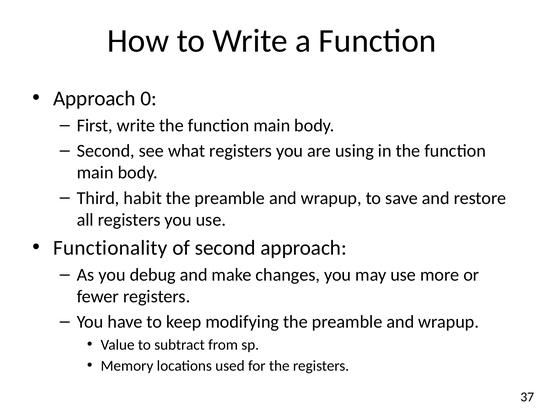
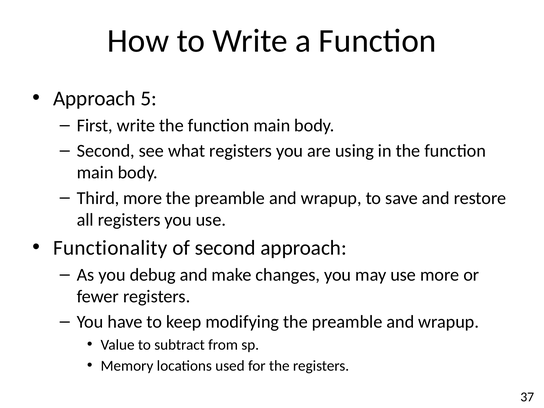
0: 0 -> 5
Third habit: habit -> more
